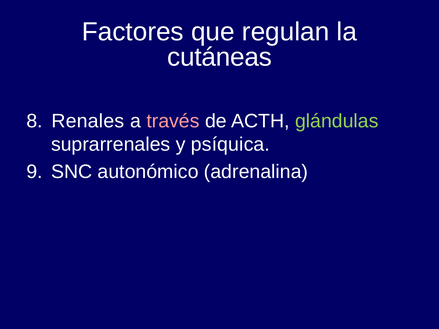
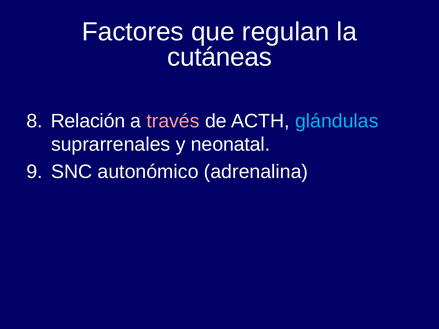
Renales: Renales -> Relación
glándulas colour: light green -> light blue
psíquica: psíquica -> neonatal
